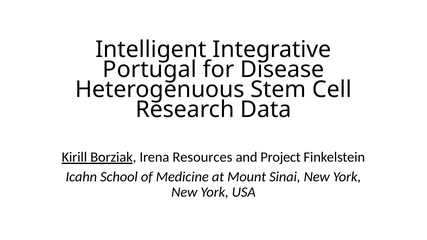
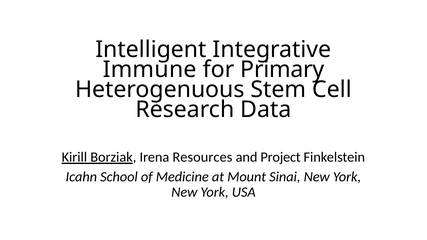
Portugal: Portugal -> Immune
Disease: Disease -> Primary
